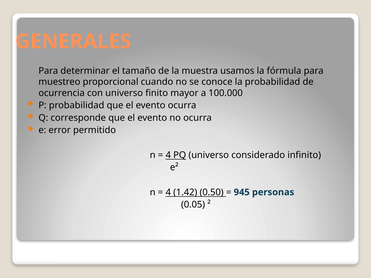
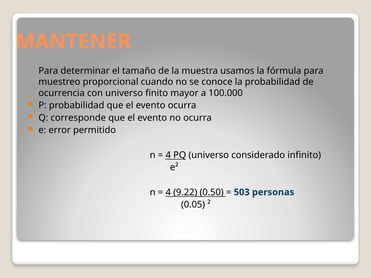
GENERALES: GENERALES -> MANTENER
1.42: 1.42 -> 9.22
945: 945 -> 503
